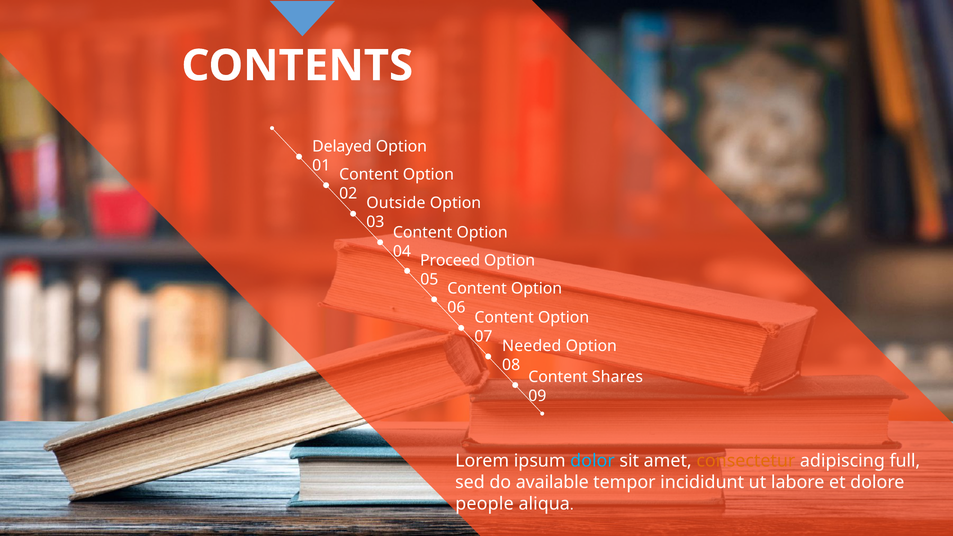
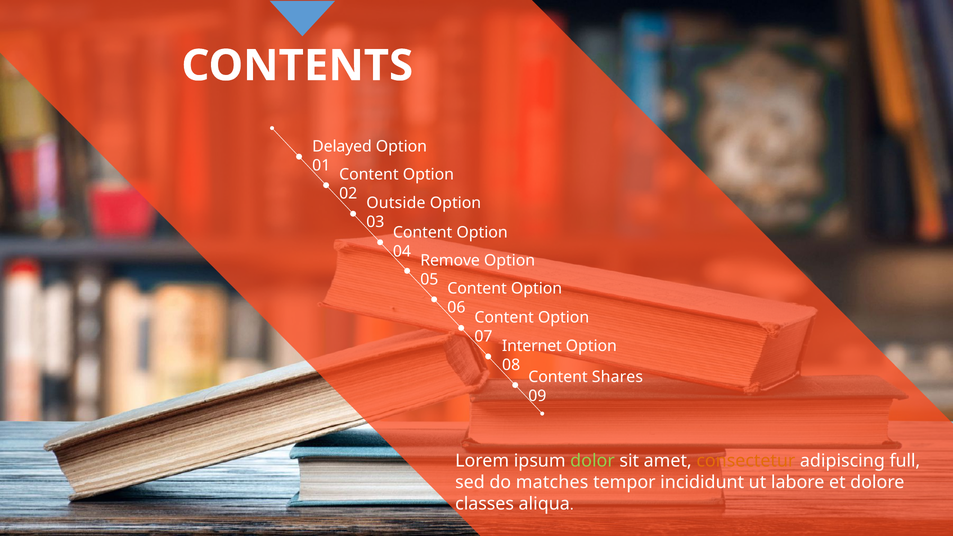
Proceed: Proceed -> Remove
Needed: Needed -> Internet
dolor colour: light blue -> light green
available: available -> matches
people: people -> classes
